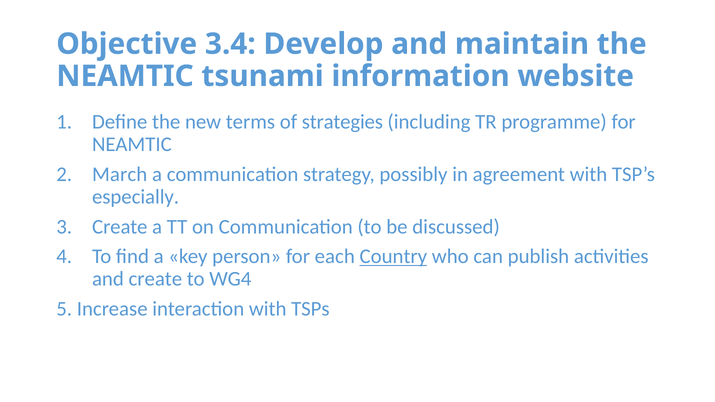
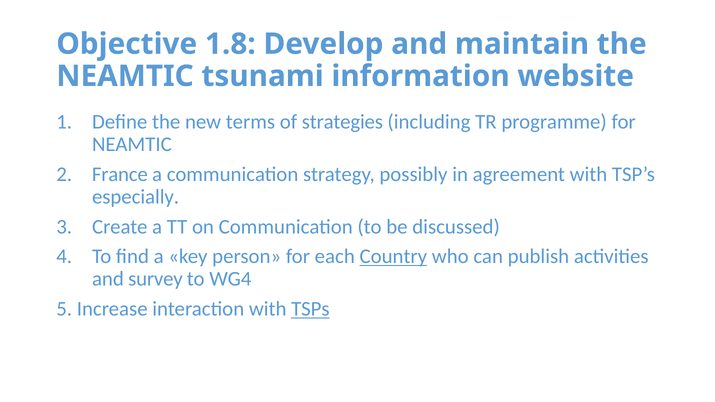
3.4: 3.4 -> 1.8
March: March -> France
and create: create -> survey
TSPs underline: none -> present
